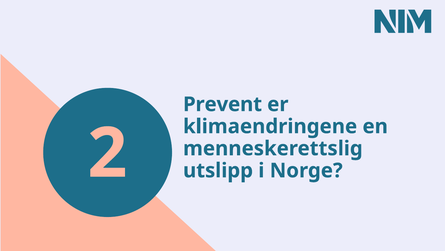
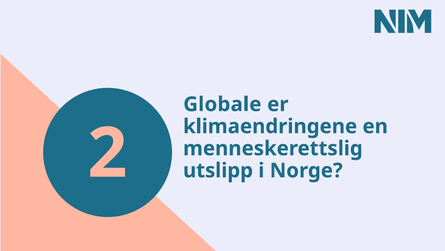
Prevent: Prevent -> Globale
